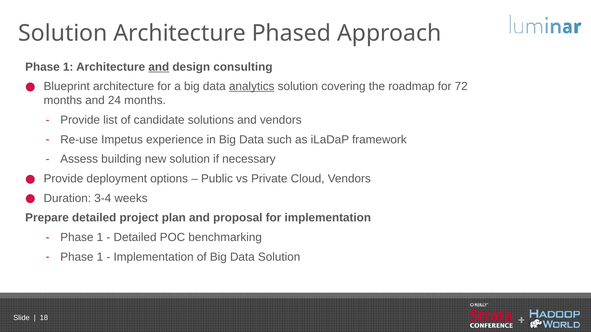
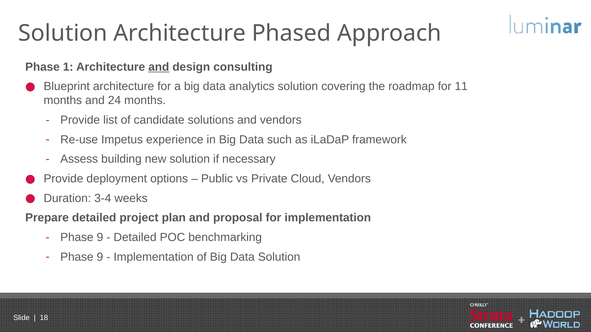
analytics underline: present -> none
72: 72 -> 11
1 at (100, 238): 1 -> 9
1 at (100, 257): 1 -> 9
